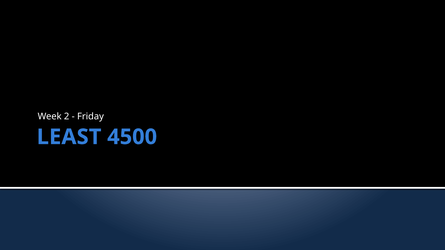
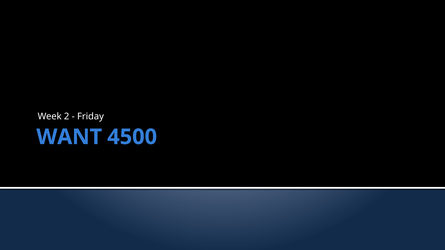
LEAST: LEAST -> WANT
